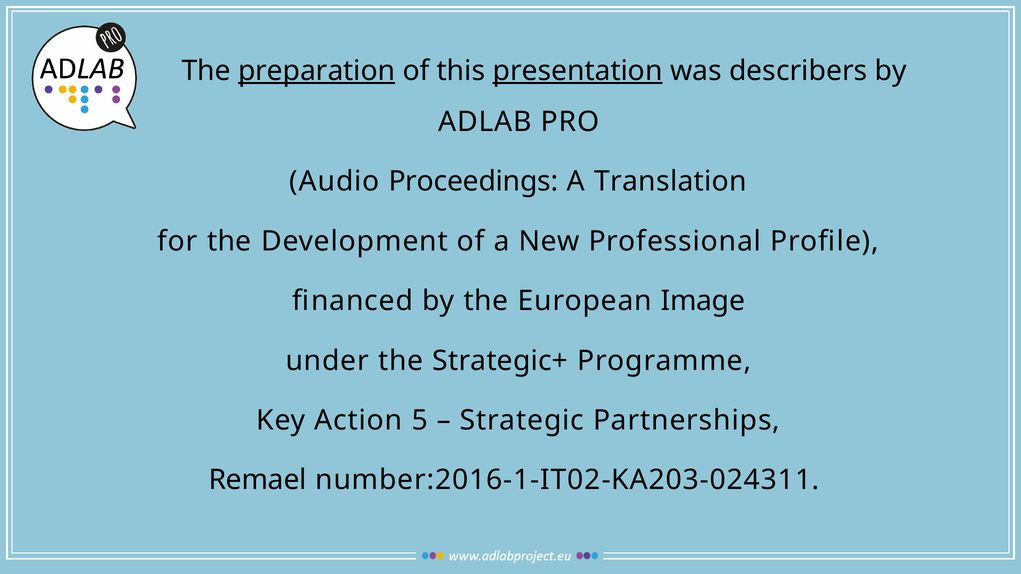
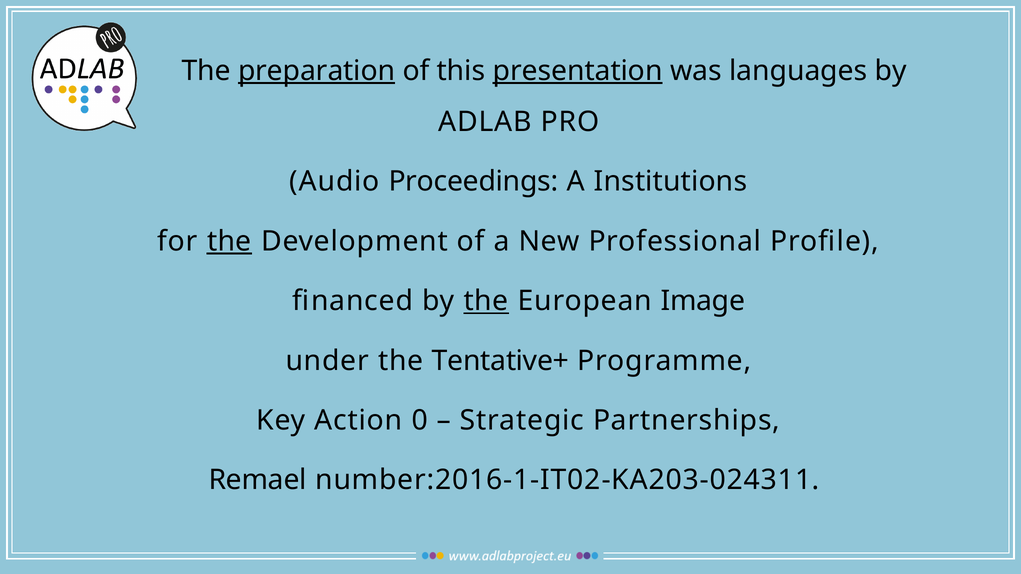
describers: describers -> languages
Translation: Translation -> Institutions
the at (229, 241) underline: none -> present
the at (486, 301) underline: none -> present
Strategic+: Strategic+ -> Tentative+
5: 5 -> 0
